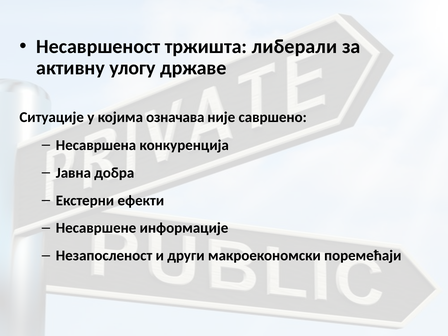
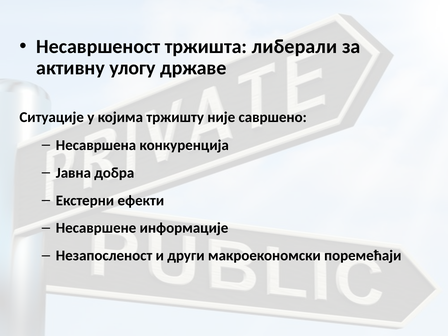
означава: означава -> тржишту
